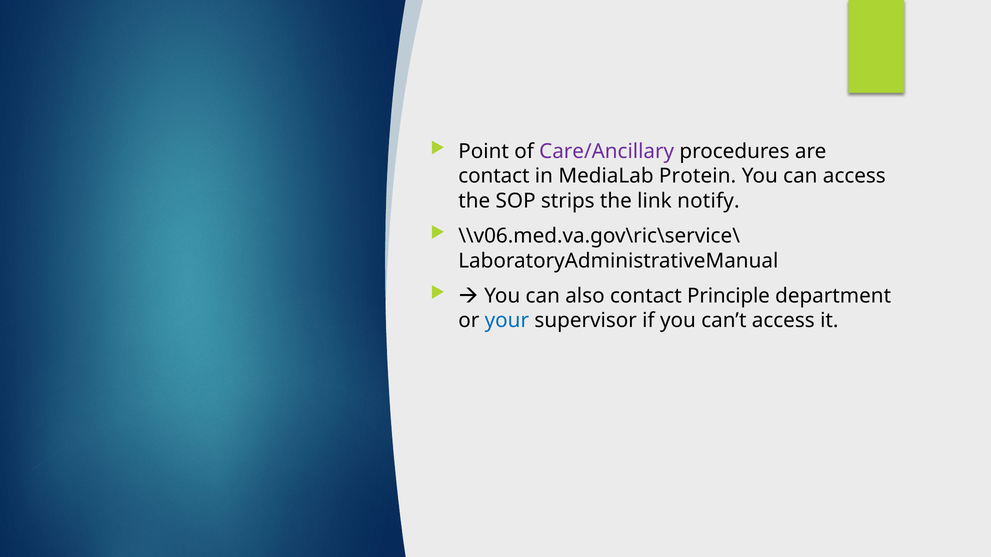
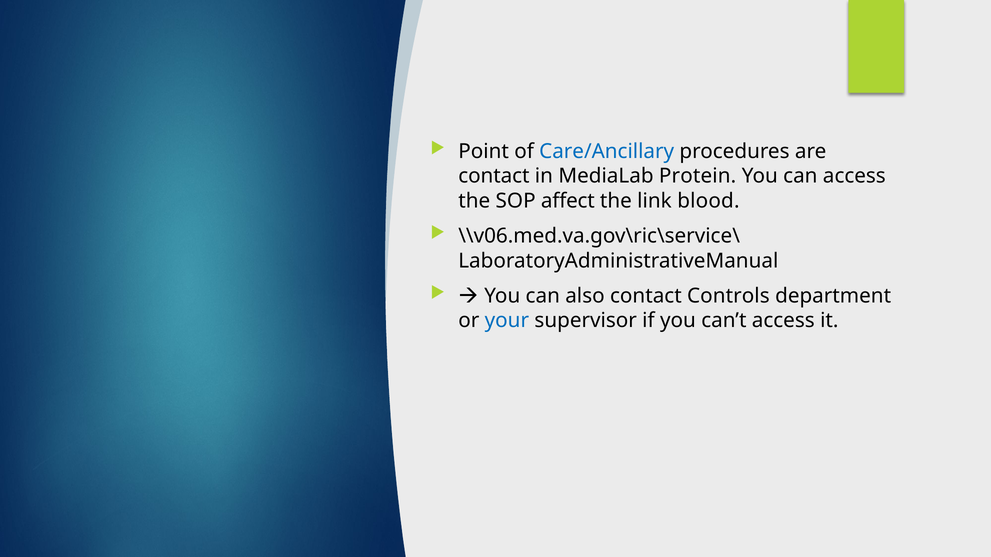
Care/Ancillary colour: purple -> blue
strips: strips -> affect
notify: notify -> blood
Principle: Principle -> Controls
